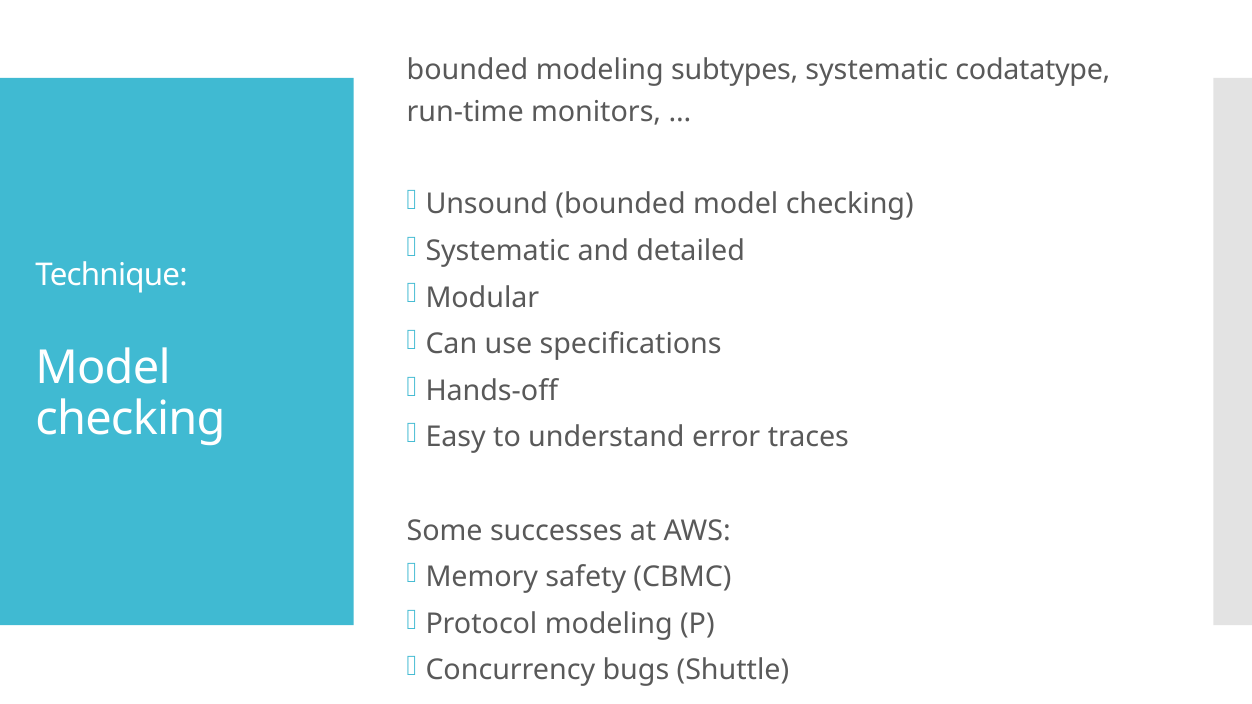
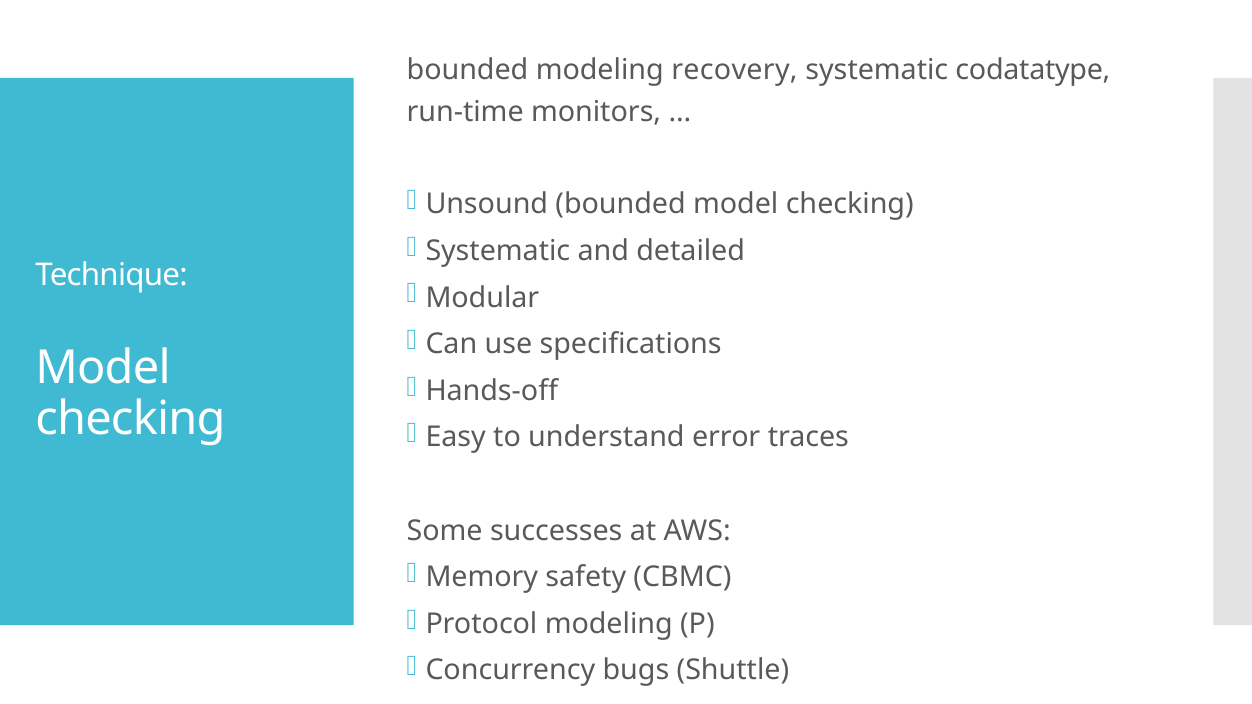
subtypes: subtypes -> recovery
